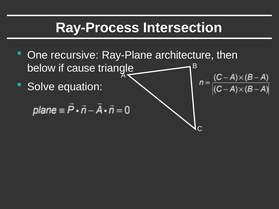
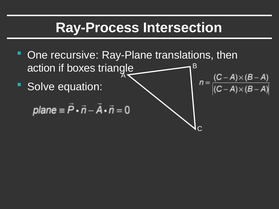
architecture: architecture -> translations
below: below -> action
cause: cause -> boxes
